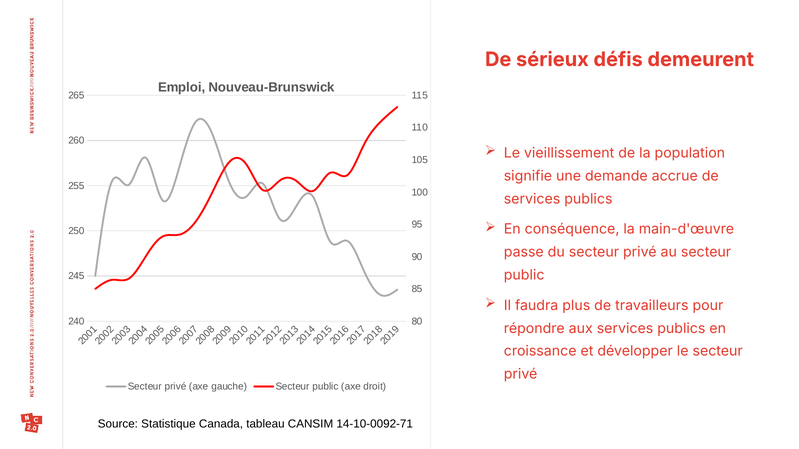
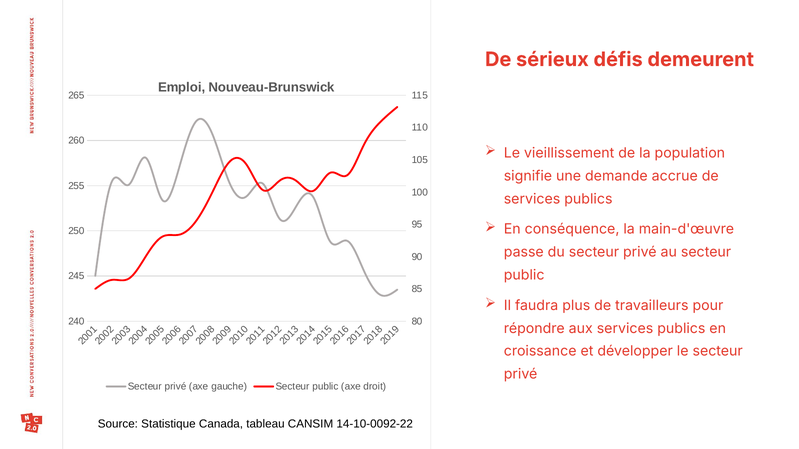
14-10-0092-71: 14-10-0092-71 -> 14-10-0092-22
